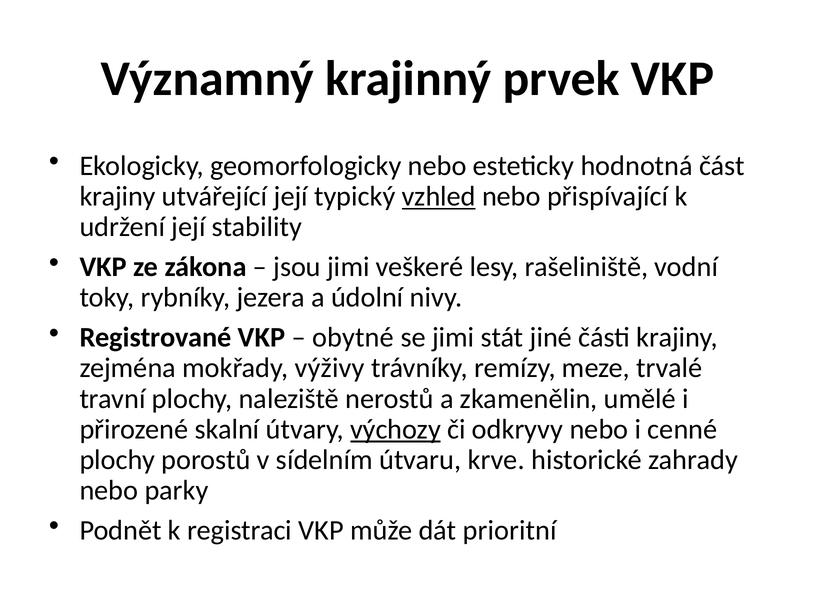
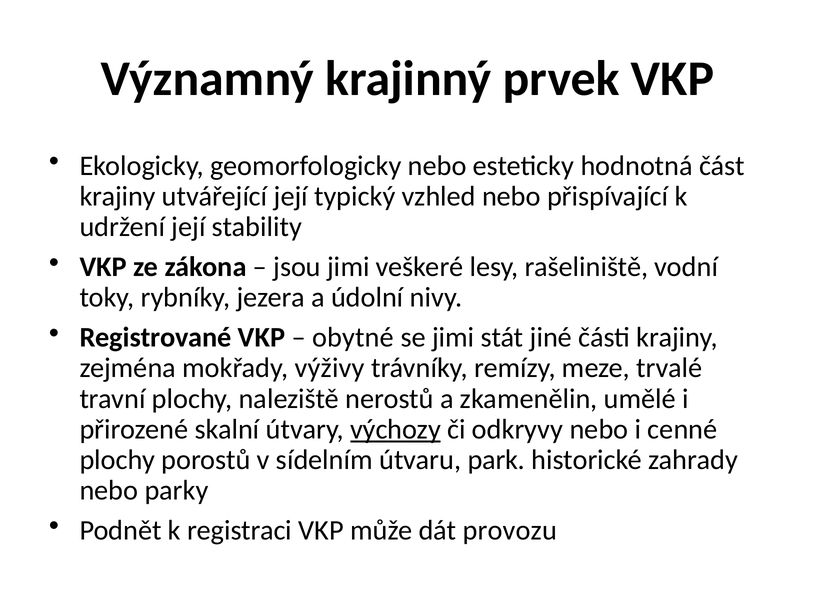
vzhled underline: present -> none
krve: krve -> park
prioritní: prioritní -> provozu
